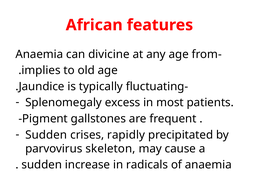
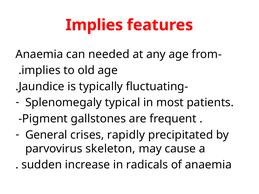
African at (94, 25): African -> Implies
divicine: divicine -> needed
excess: excess -> typical
Sudden at (46, 135): Sudden -> General
